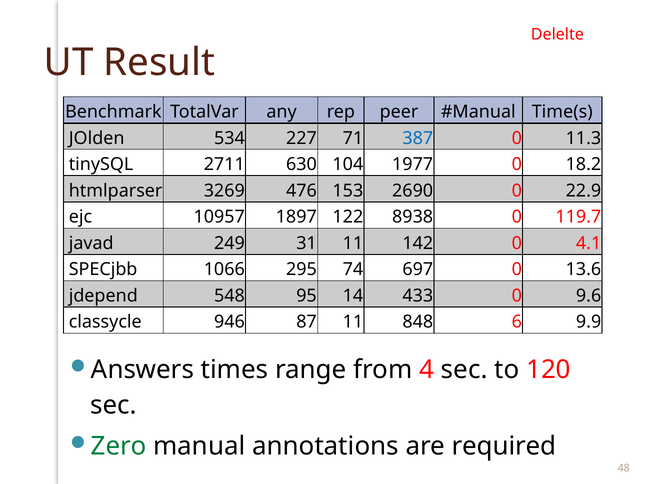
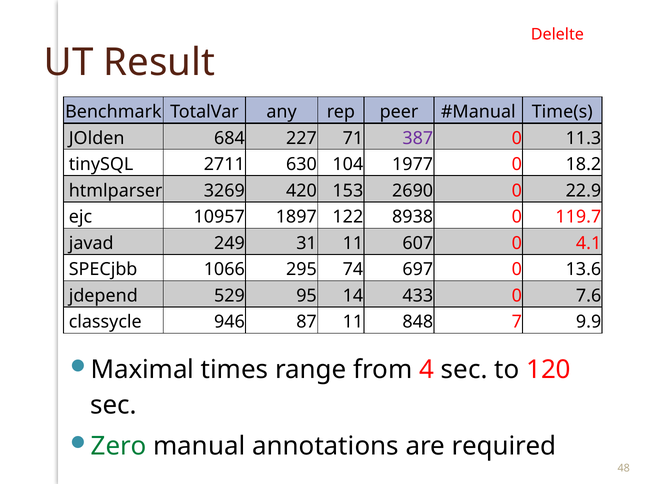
534: 534 -> 684
387 colour: blue -> purple
476: 476 -> 420
142: 142 -> 607
548: 548 -> 529
9.6: 9.6 -> 7.6
6: 6 -> 7
Answers: Answers -> Maximal
